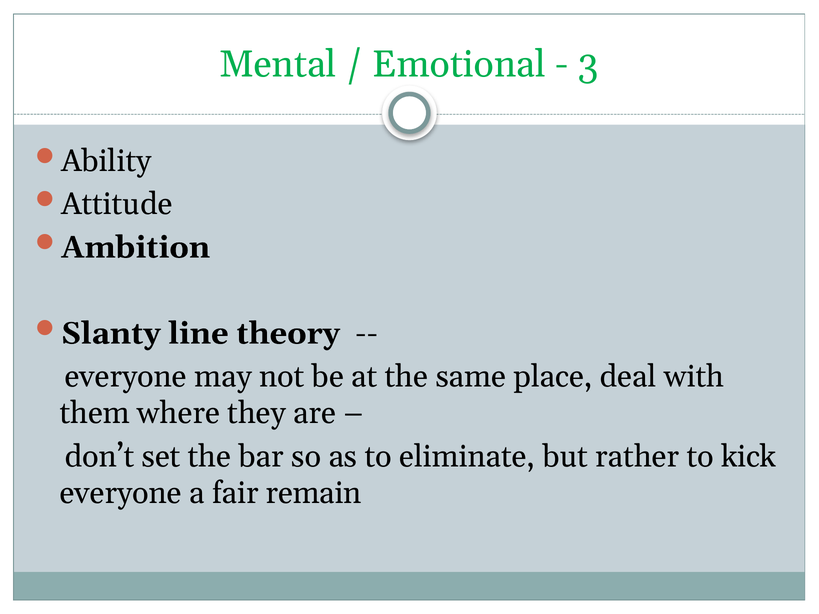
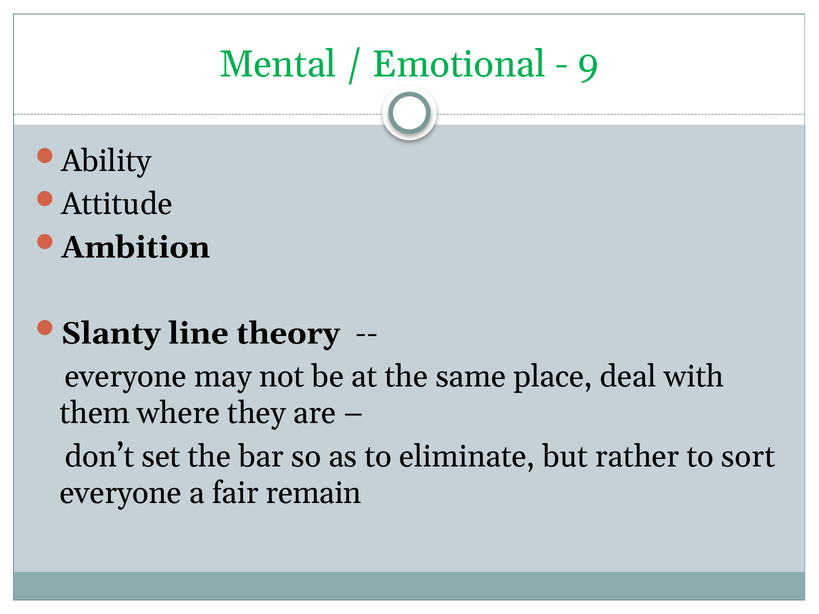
3: 3 -> 9
kick: kick -> sort
